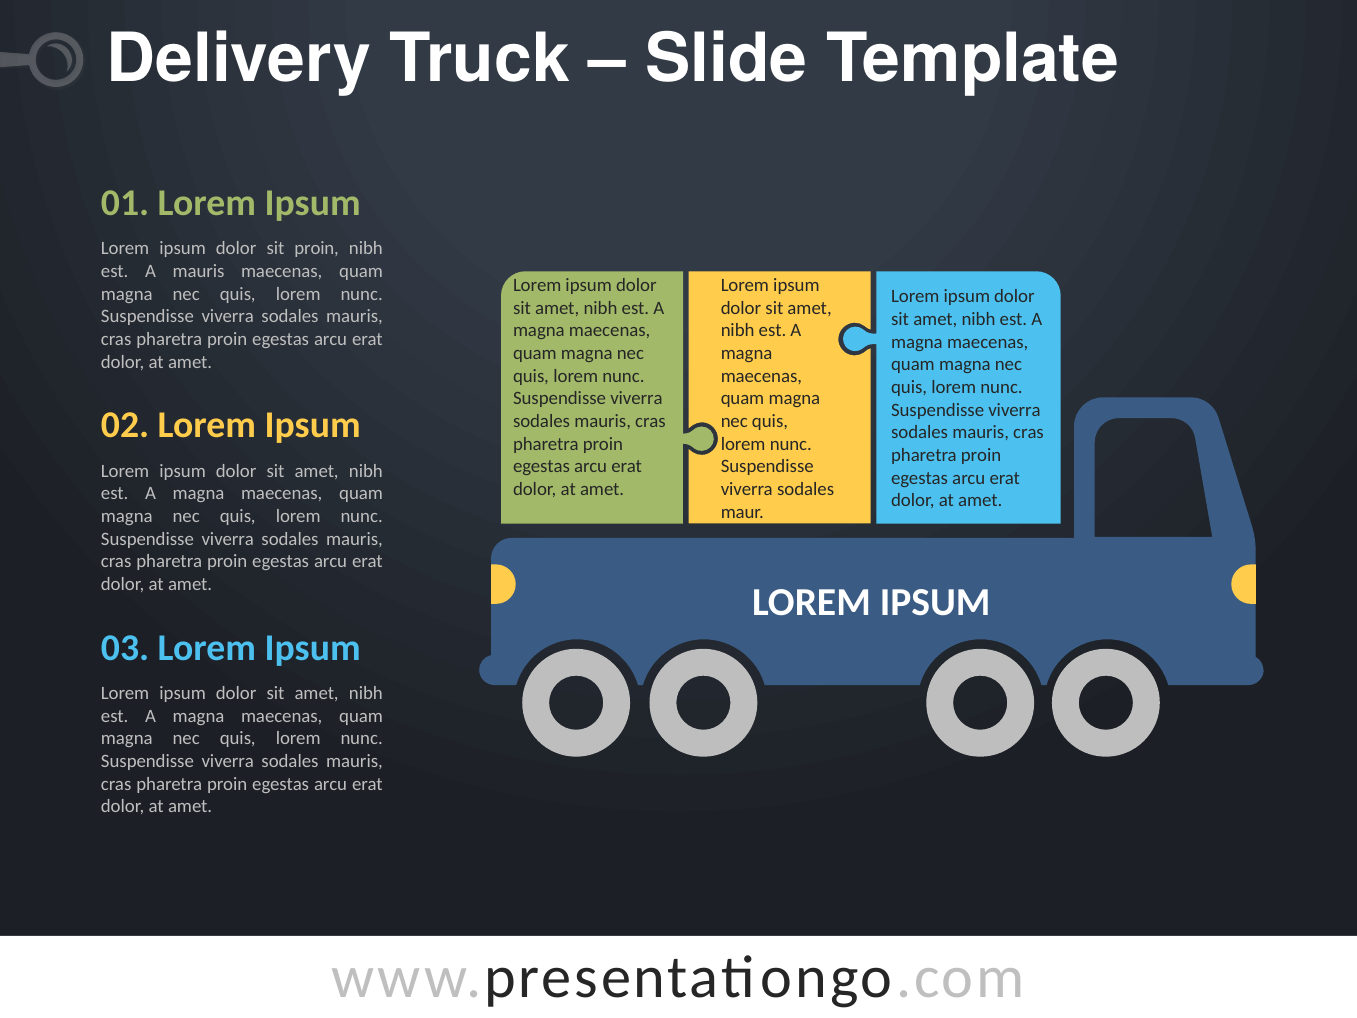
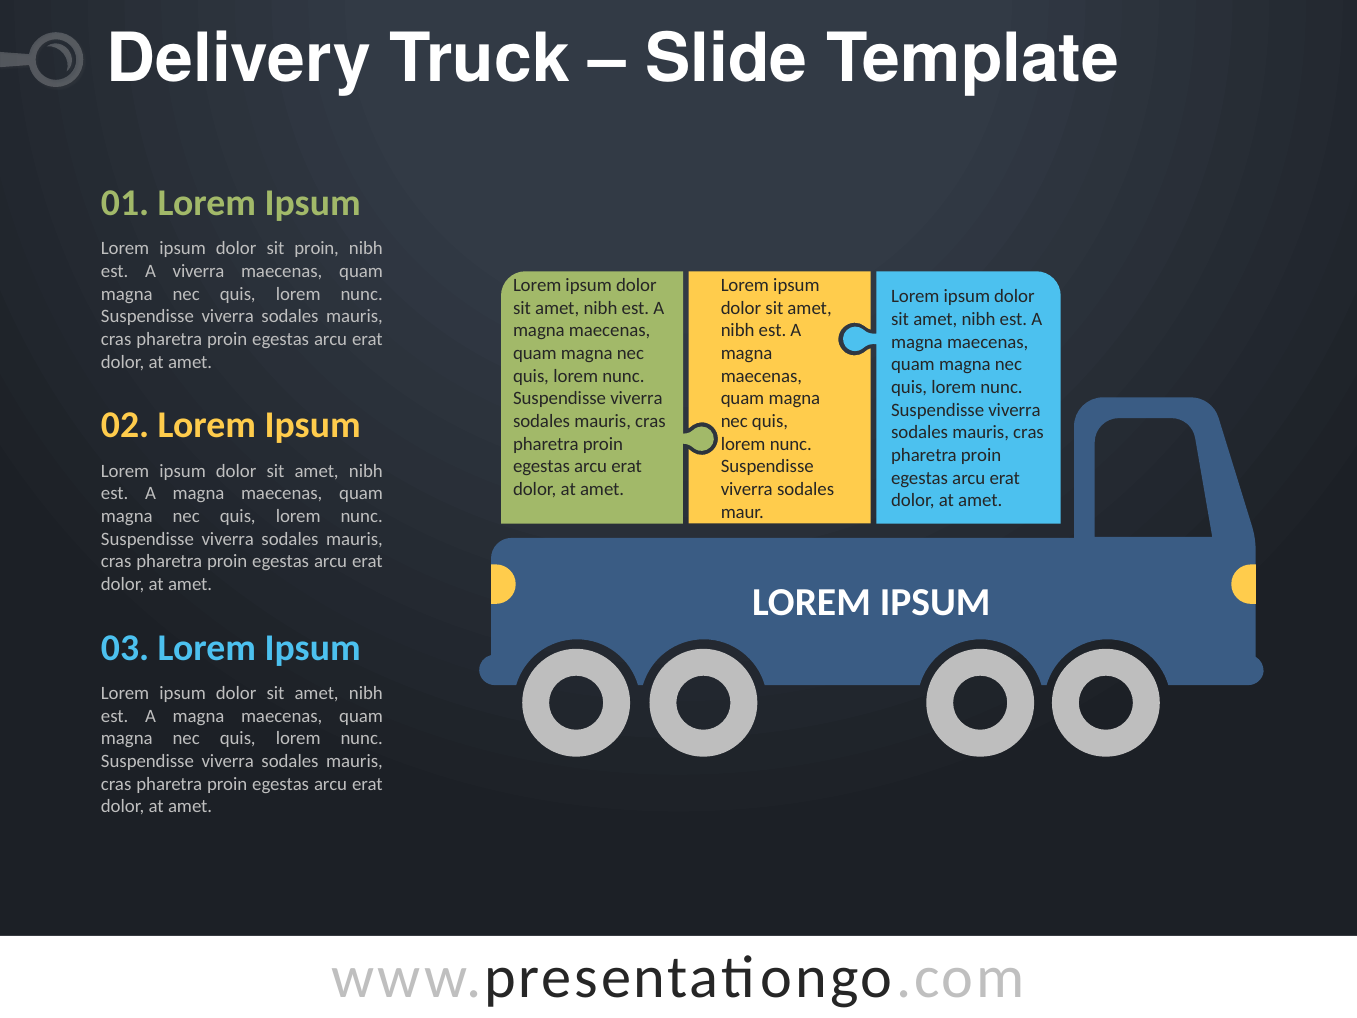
A mauris: mauris -> viverra
